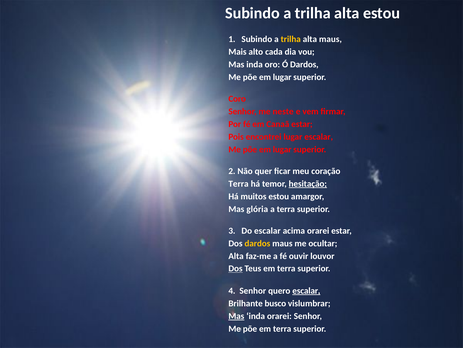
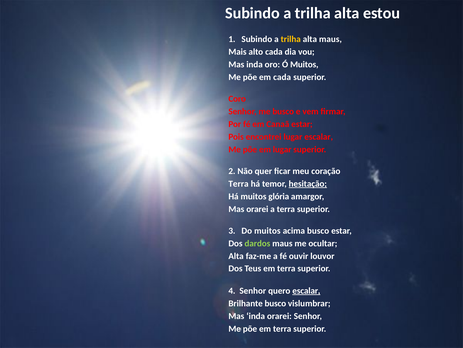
Ó Dardos: Dardos -> Muitos
lugar at (282, 77): lugar -> cada
me neste: neste -> busco
muitos estou: estou -> glória
Mas glória: glória -> orarei
Do escalar: escalar -> muitos
acima orarei: orarei -> busco
dardos at (257, 243) colour: yellow -> light green
Dos at (235, 268) underline: present -> none
Mas at (236, 315) underline: present -> none
